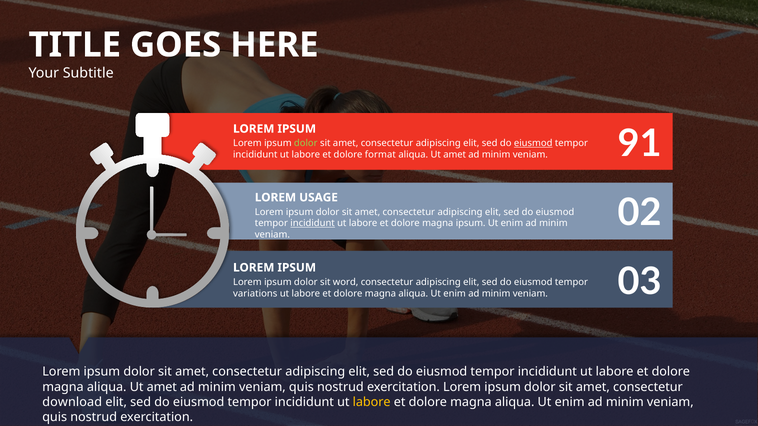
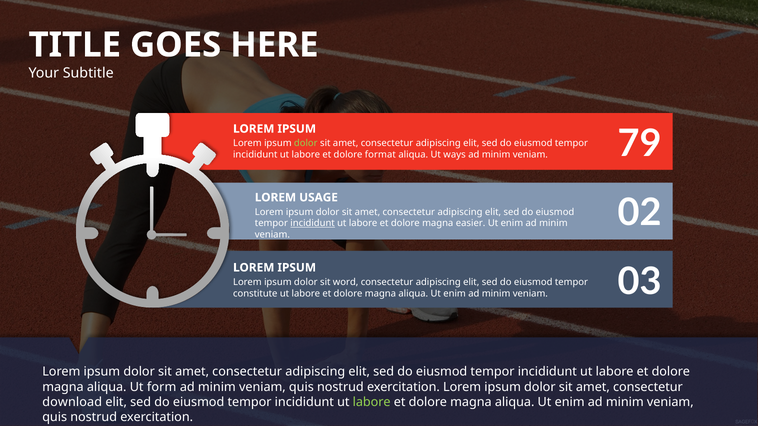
eiusmod at (533, 143) underline: present -> none
amet at (455, 155): amet -> ways
91: 91 -> 79
magna ipsum: ipsum -> easier
variations: variations -> constitute
magna aliqua Ut amet: amet -> form
labore at (372, 402) colour: yellow -> light green
